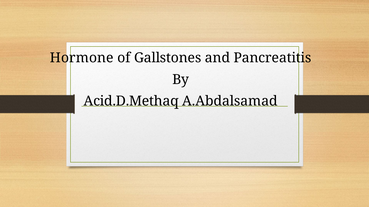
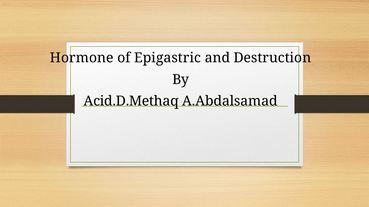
Gallstones: Gallstones -> Epigastric
Pancreatitis: Pancreatitis -> Destruction
